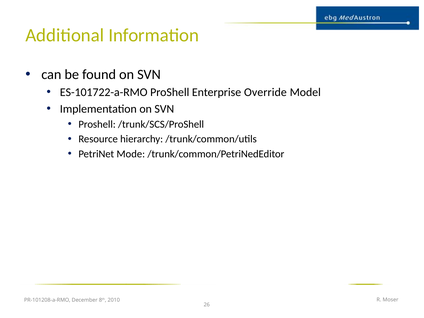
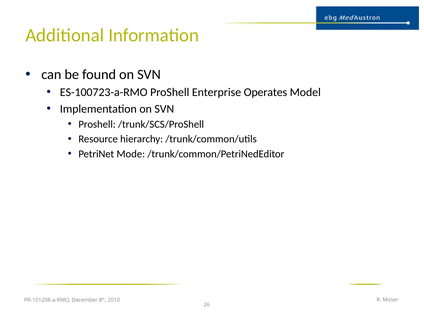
ES-101722-a-RMO: ES-101722-a-RMO -> ES-100723-a-RMO
Override: Override -> Operates
